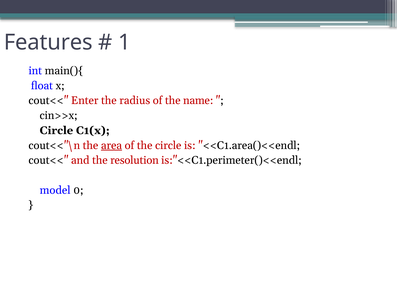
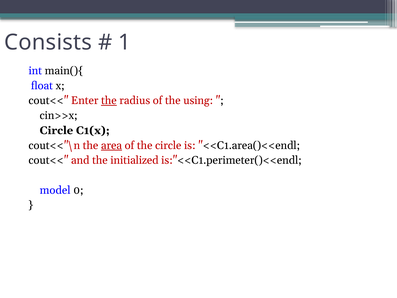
Features: Features -> Consists
the at (109, 101) underline: none -> present
name: name -> using
resolution: resolution -> initialized
